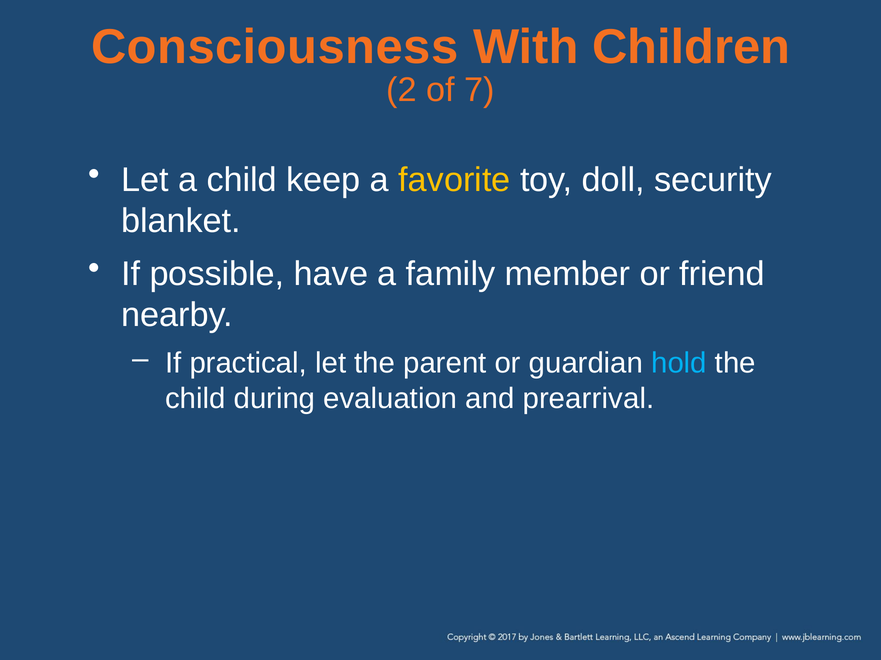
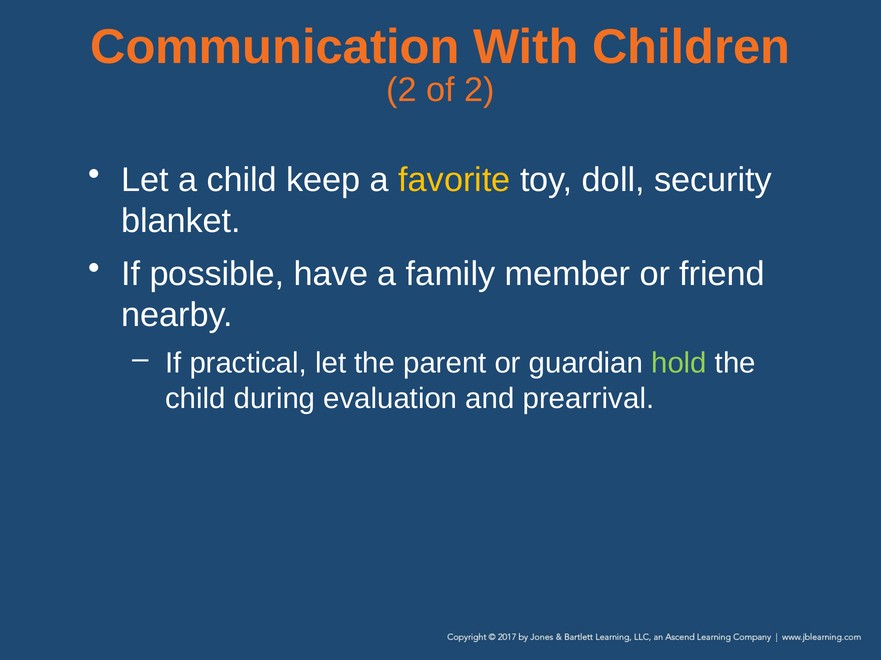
Consciousness: Consciousness -> Communication
of 7: 7 -> 2
hold colour: light blue -> light green
